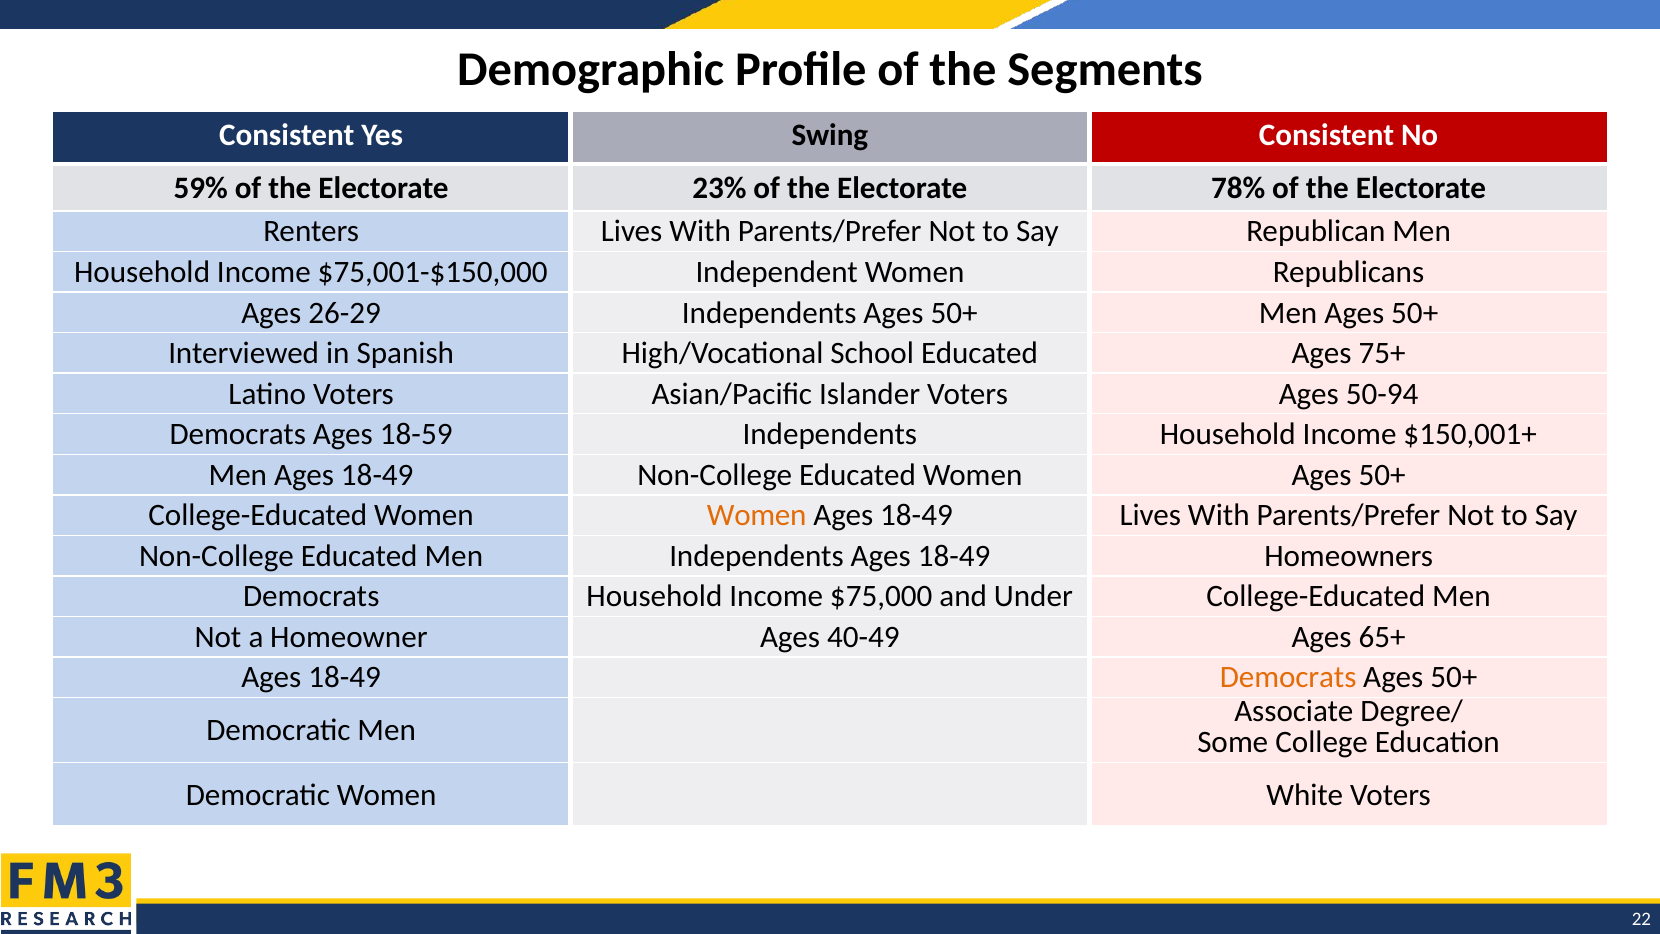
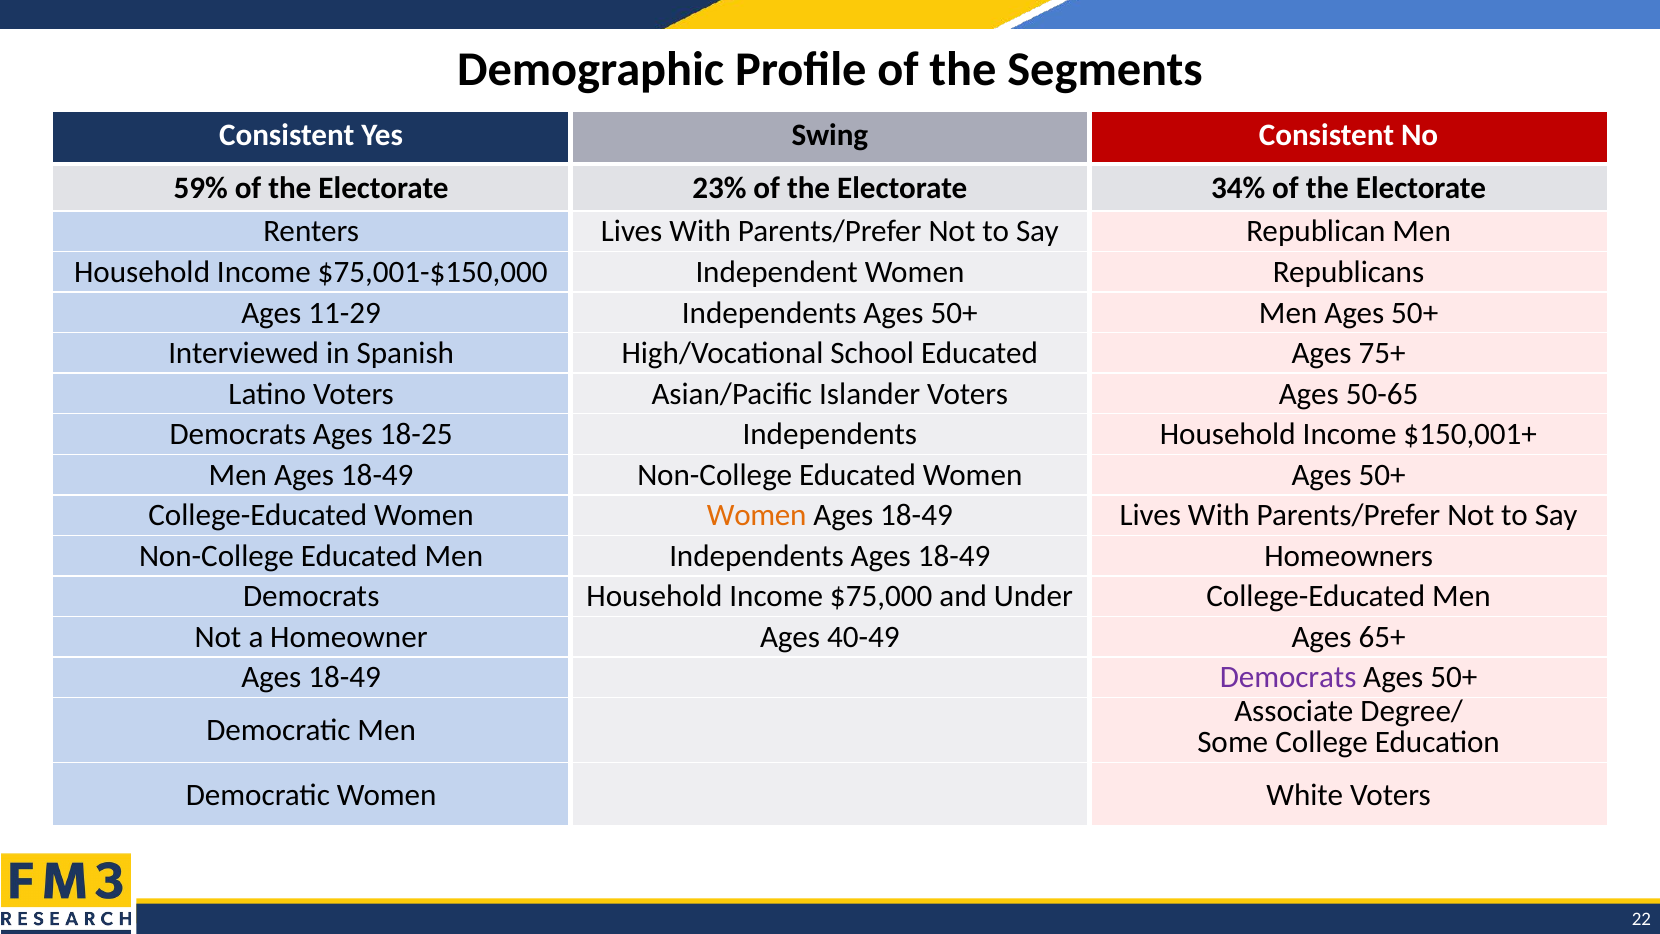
78%: 78% -> 34%
26-29: 26-29 -> 11-29
50-94: 50-94 -> 50-65
18-59: 18-59 -> 18-25
Democrats at (1288, 678) colour: orange -> purple
